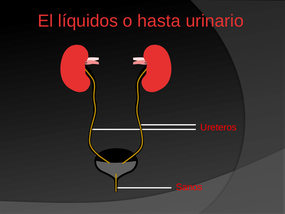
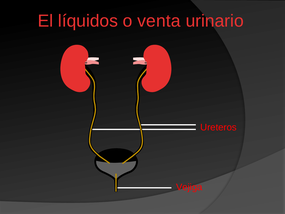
hasta: hasta -> venta
Sanos: Sanos -> Vejiga
